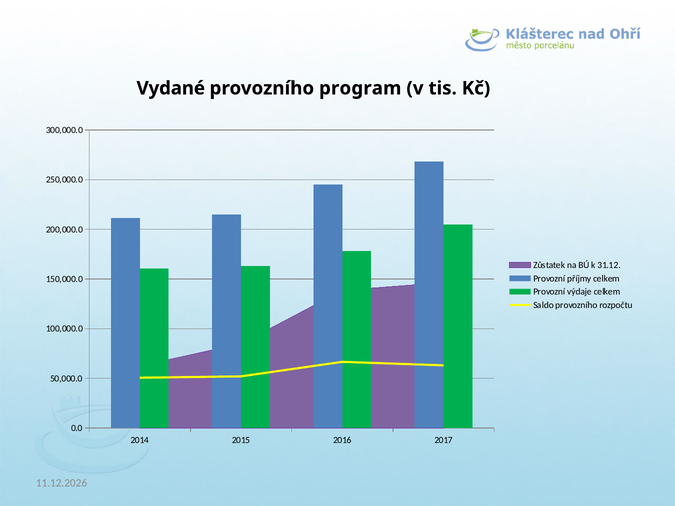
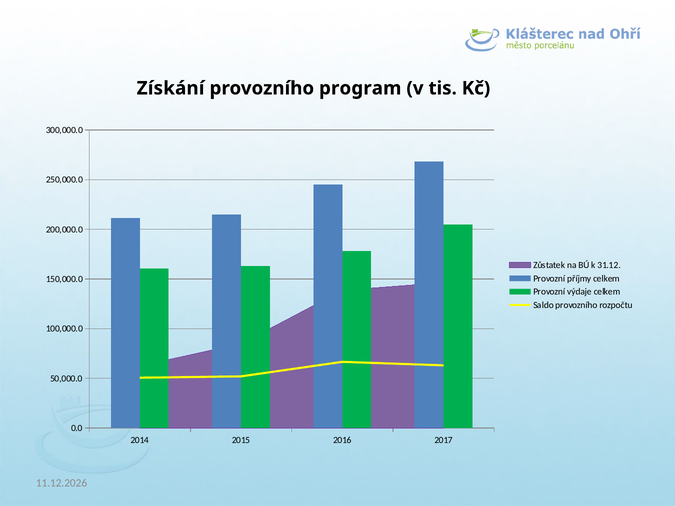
Vydané: Vydané -> Získání
